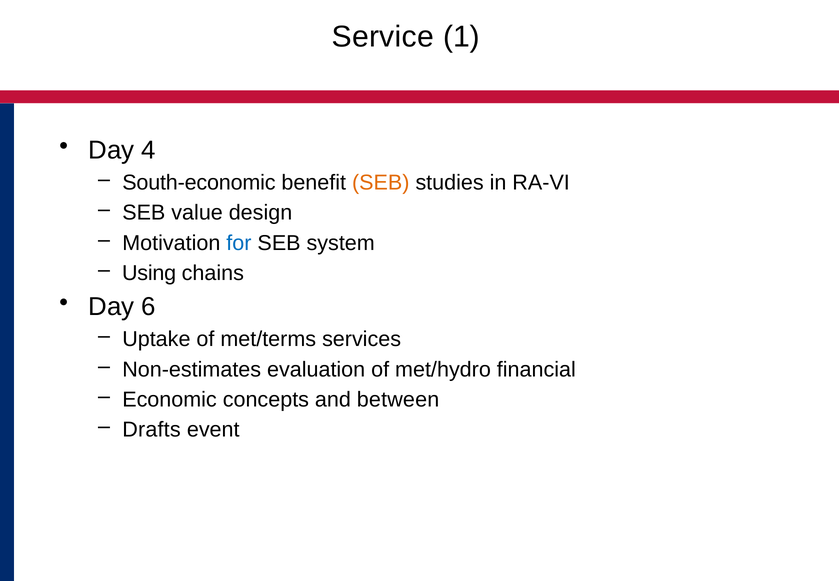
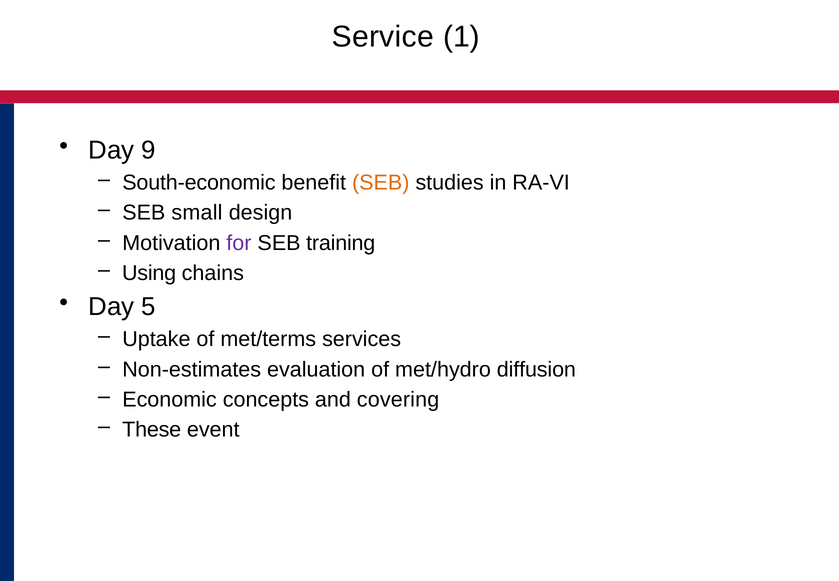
4: 4 -> 9
value: value -> small
for colour: blue -> purple
system: system -> training
6: 6 -> 5
financial: financial -> diffusion
between: between -> covering
Drafts: Drafts -> These
